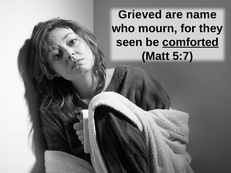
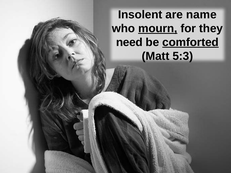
Grieved: Grieved -> Insolent
mourn underline: none -> present
seen: seen -> need
5:7: 5:7 -> 5:3
